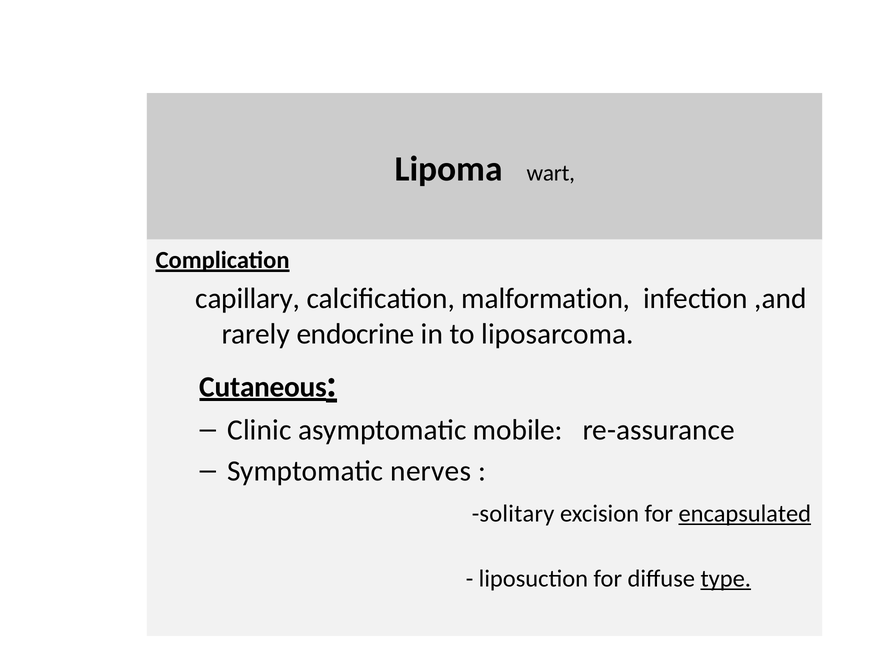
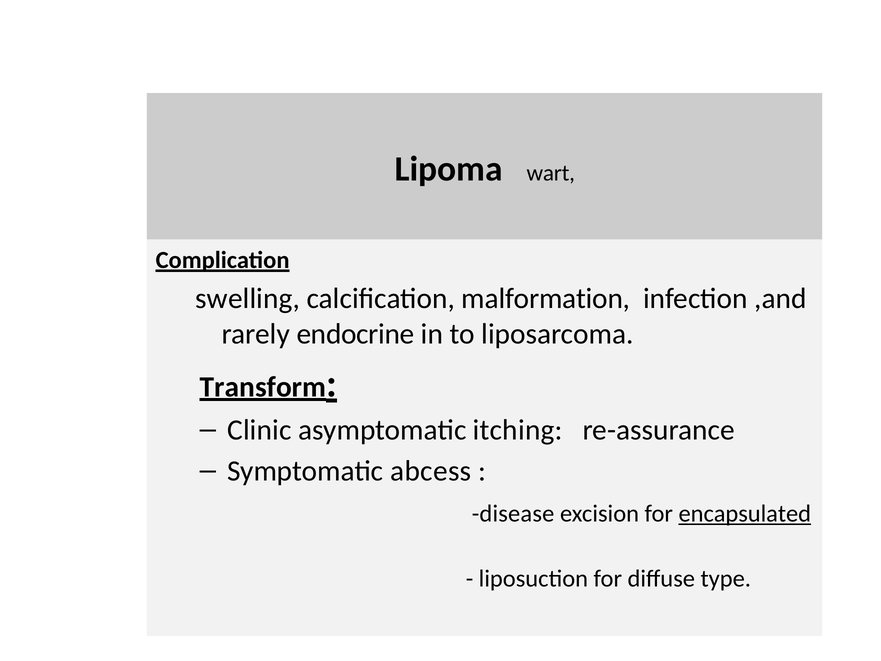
capillary: capillary -> swelling
Cutaneous: Cutaneous -> Transform
mobile: mobile -> itching
nerves: nerves -> abcess
solitary: solitary -> disease
type underline: present -> none
